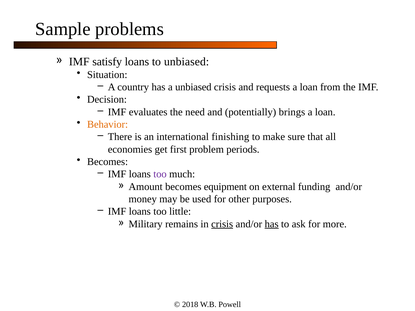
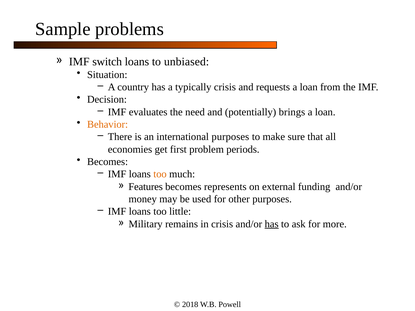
satisfy: satisfy -> switch
a unbiased: unbiased -> typically
international finishing: finishing -> purposes
too at (160, 174) colour: purple -> orange
Amount: Amount -> Features
equipment: equipment -> represents
crisis at (222, 224) underline: present -> none
